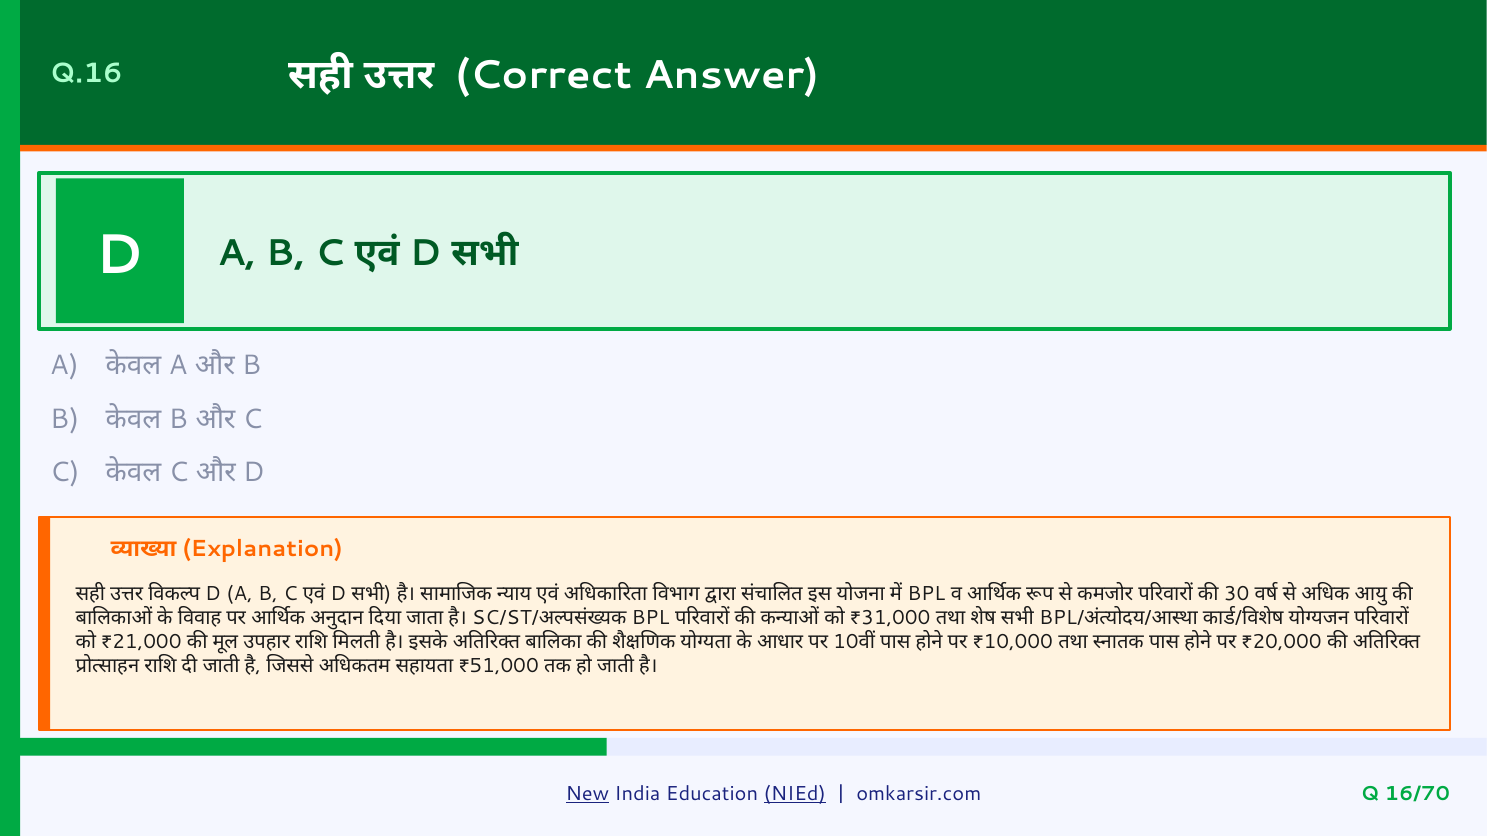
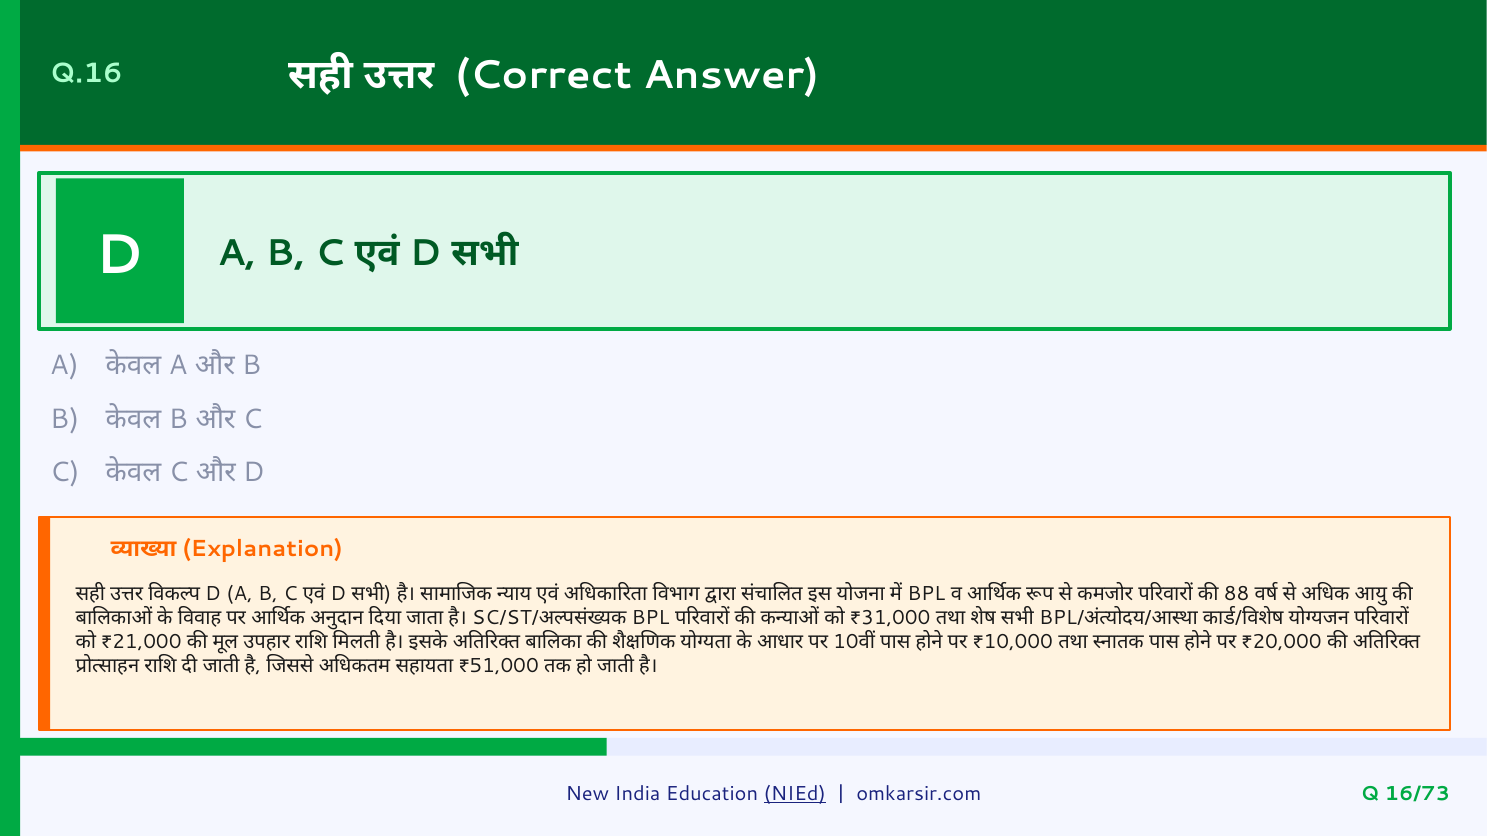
30: 30 -> 88
New underline: present -> none
16/70: 16/70 -> 16/73
